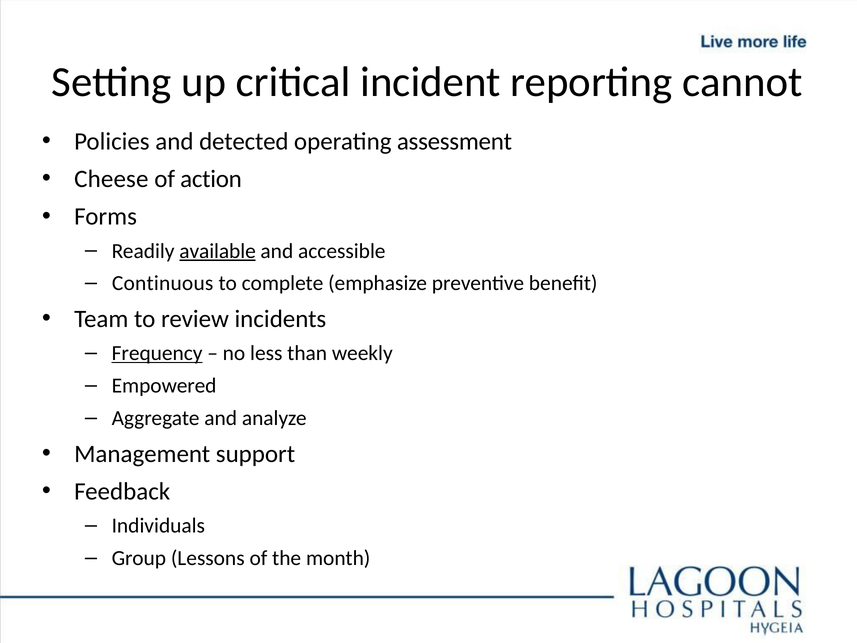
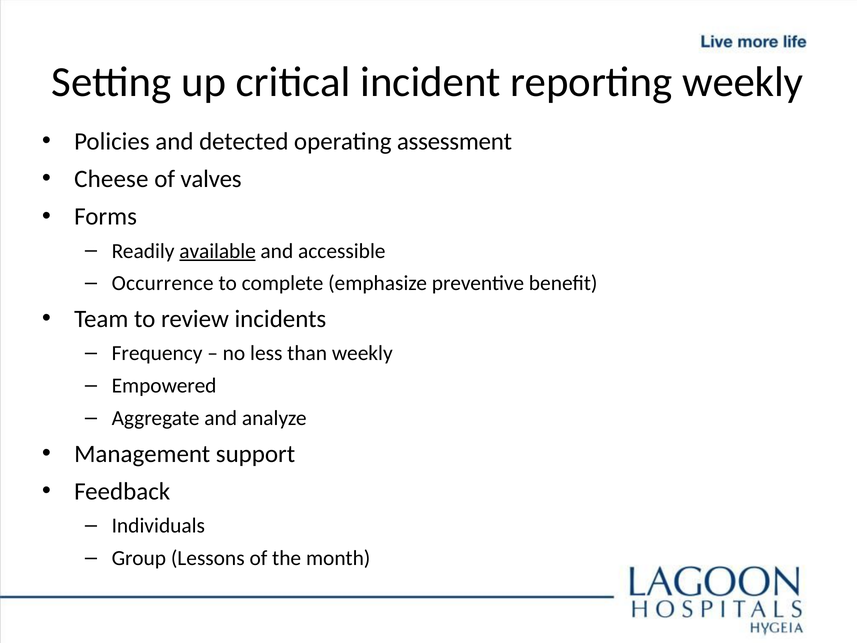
reporting cannot: cannot -> weekly
action: action -> valves
Continuous: Continuous -> Occurrence
Frequency underline: present -> none
